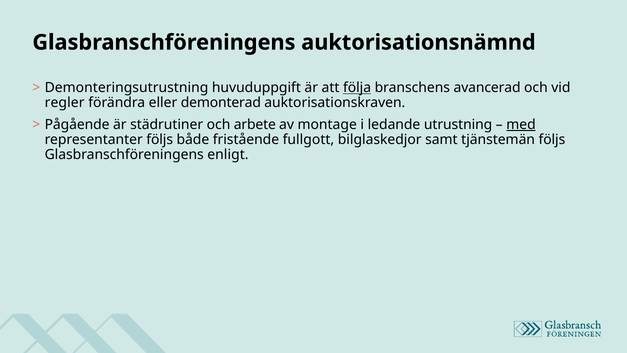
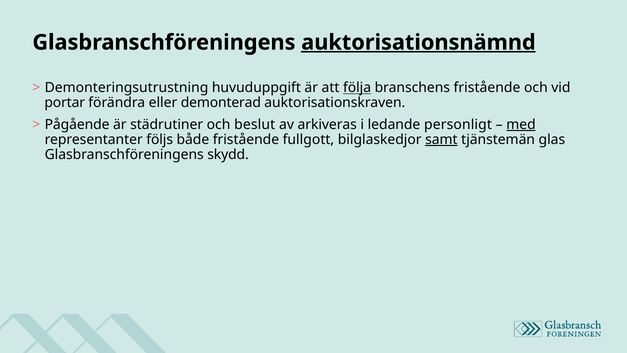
auktorisationsnämnd underline: none -> present
branschens avancerad: avancerad -> fristående
regler: regler -> portar
arbete: arbete -> beslut
montage: montage -> arkiveras
utrustning: utrustning -> personligt
samt underline: none -> present
tjänstemän följs: följs -> glas
enligt: enligt -> skydd
